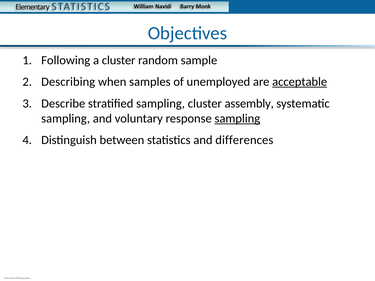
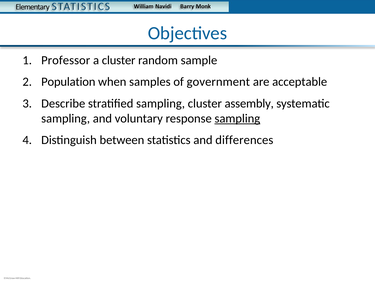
Following: Following -> Professor
Describing: Describing -> Population
unemployed: unemployed -> government
acceptable underline: present -> none
